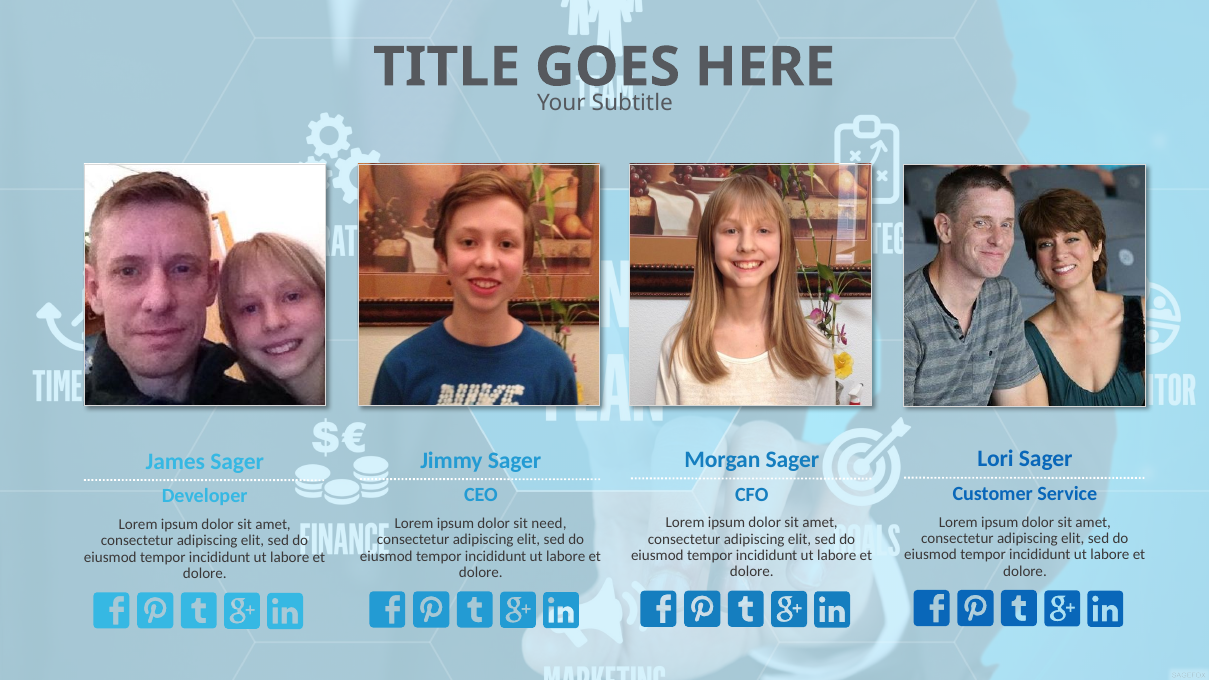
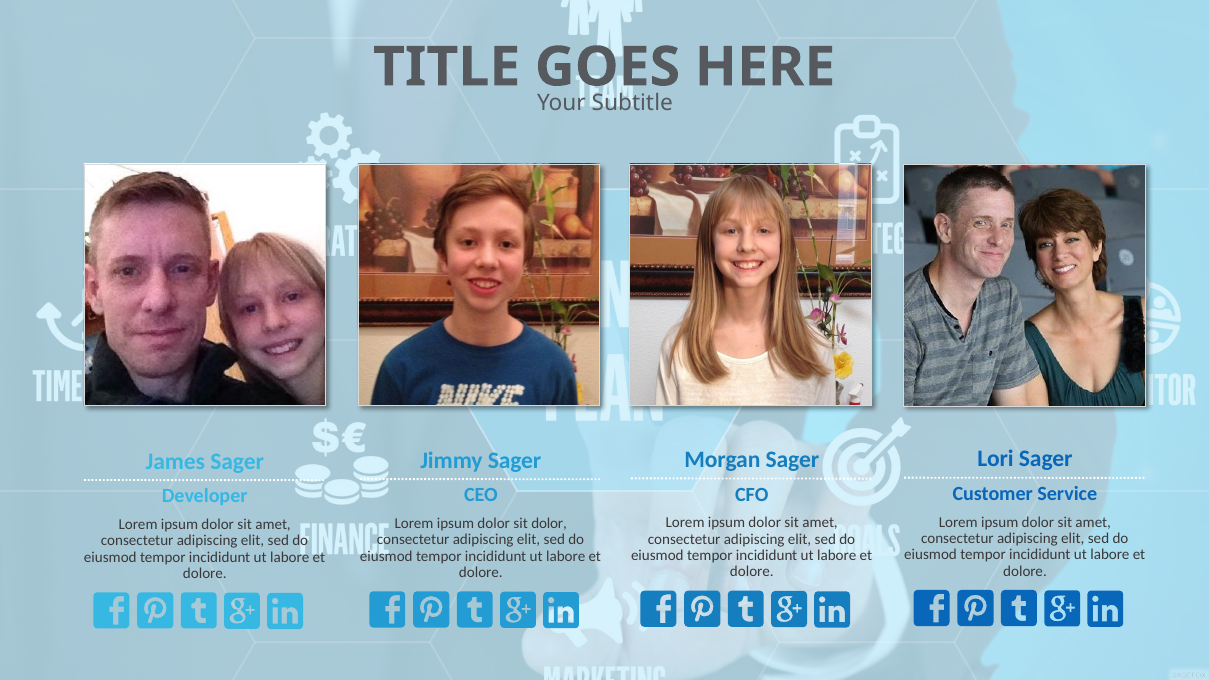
sit need: need -> dolor
